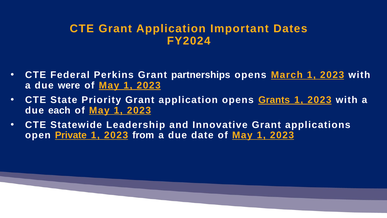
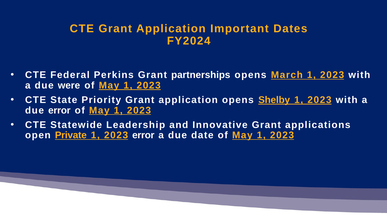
Grants: Grants -> Shelby
due each: each -> error
2023 from: from -> error
